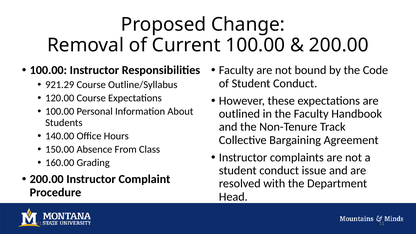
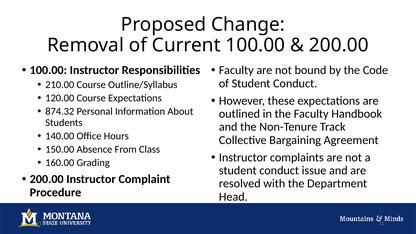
921.29: 921.29 -> 210.00
100.00 at (60, 111): 100.00 -> 874.32
